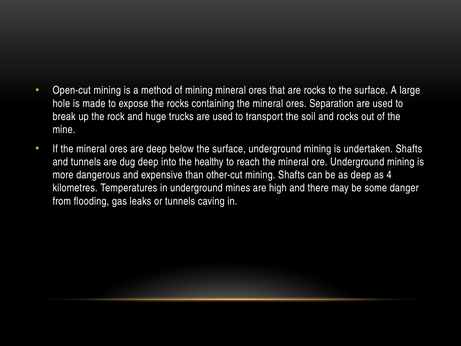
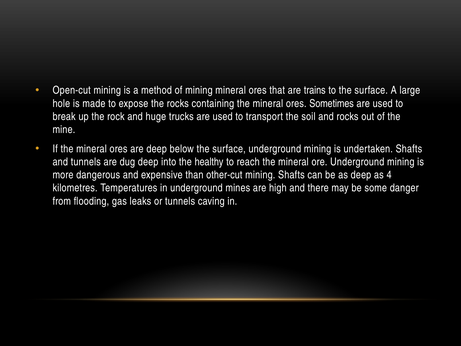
are rocks: rocks -> trains
Separation: Separation -> Sometimes
